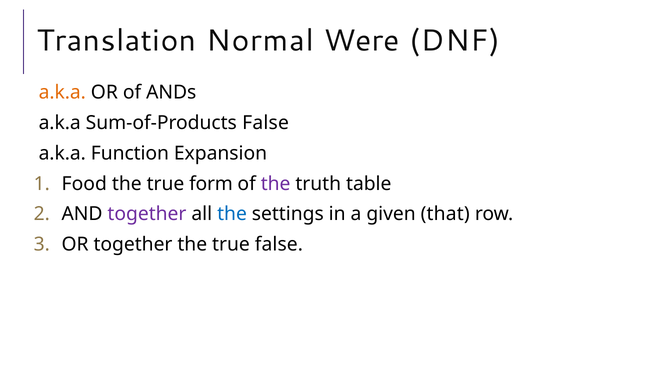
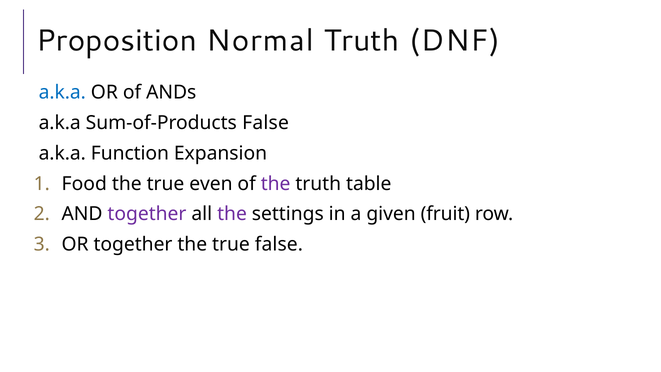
Translation: Translation -> Proposition
Normal Were: Were -> Truth
a.k.a at (62, 92) colour: orange -> blue
form: form -> even
the at (232, 214) colour: blue -> purple
that: that -> fruit
